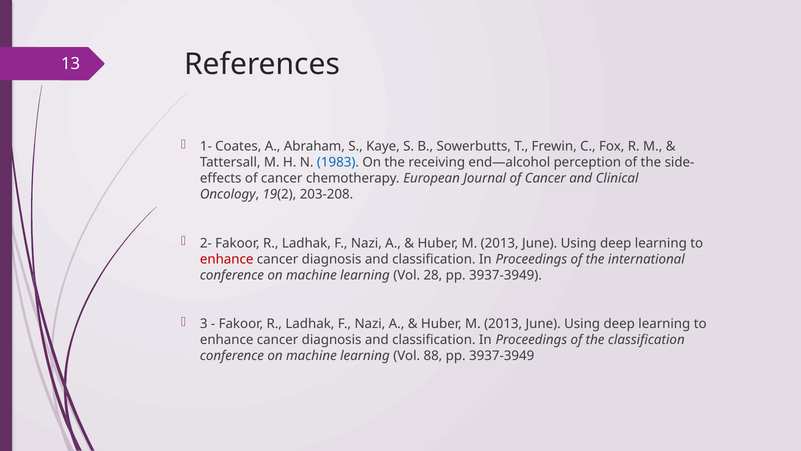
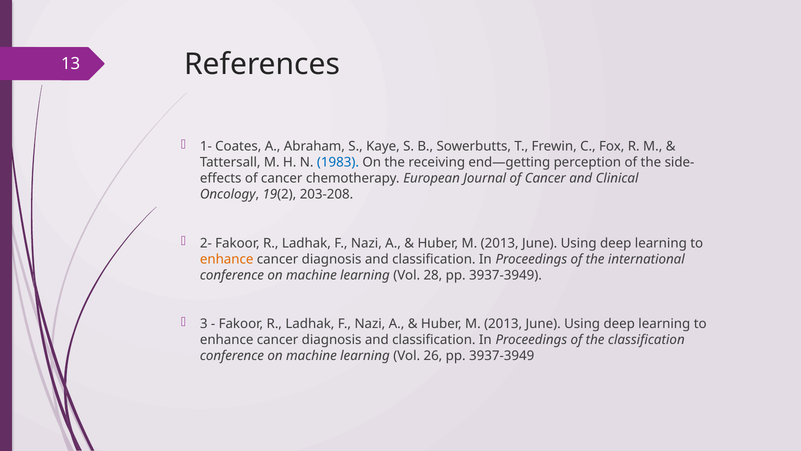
end—alcohol: end—alcohol -> end—getting
enhance at (227, 259) colour: red -> orange
88: 88 -> 26
